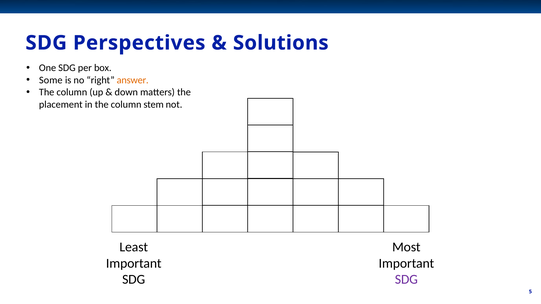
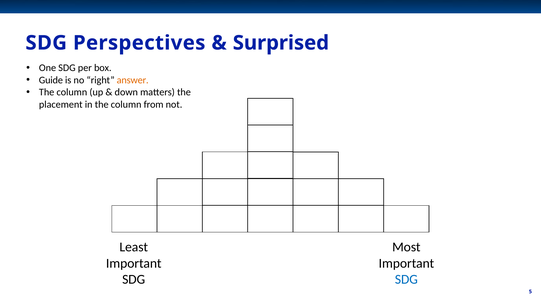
Solutions: Solutions -> Surprised
Some: Some -> Guide
stem: stem -> from
SDG at (406, 280) colour: purple -> blue
